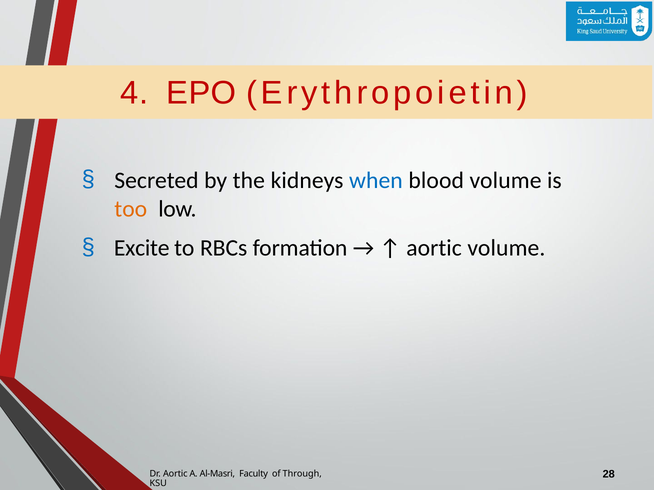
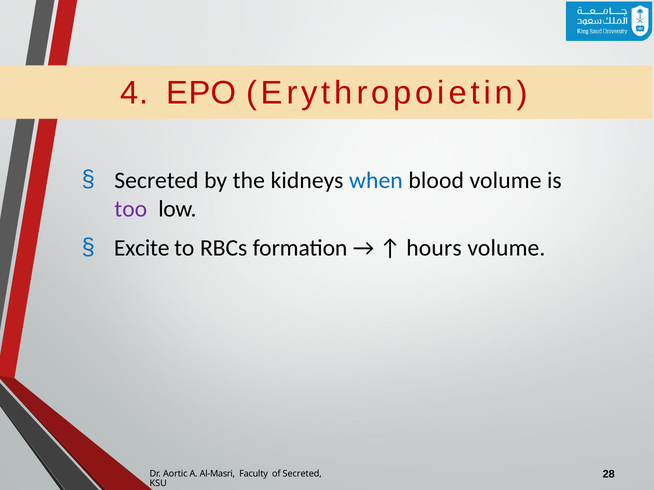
too colour: orange -> purple
aortic at (434, 248): aortic -> hours
of Through: Through -> Secreted
